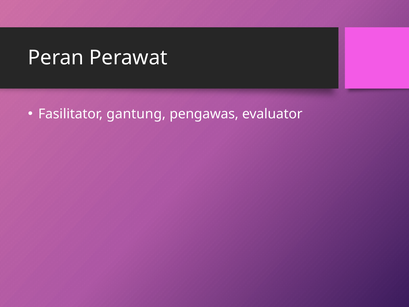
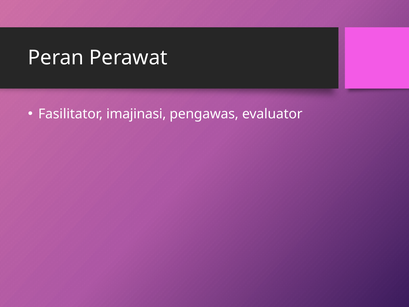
gantung: gantung -> imajinasi
